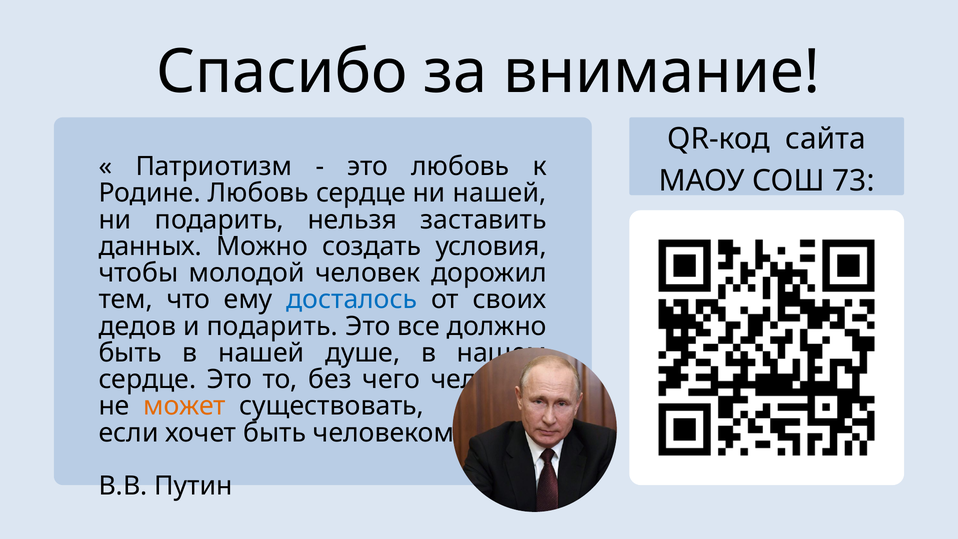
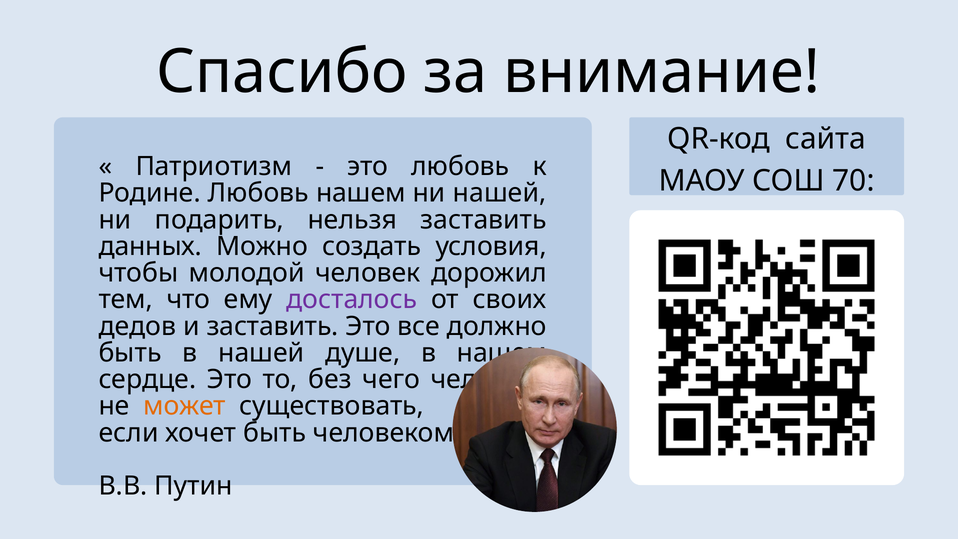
73: 73 -> 70
Любовь сердце: сердце -> нашем
досталось colour: blue -> purple
и подарить: подарить -> заставить
